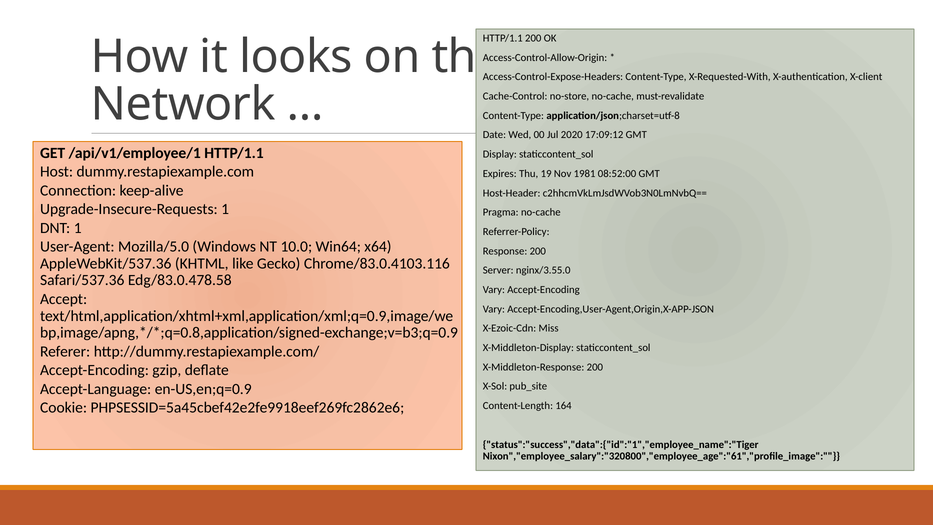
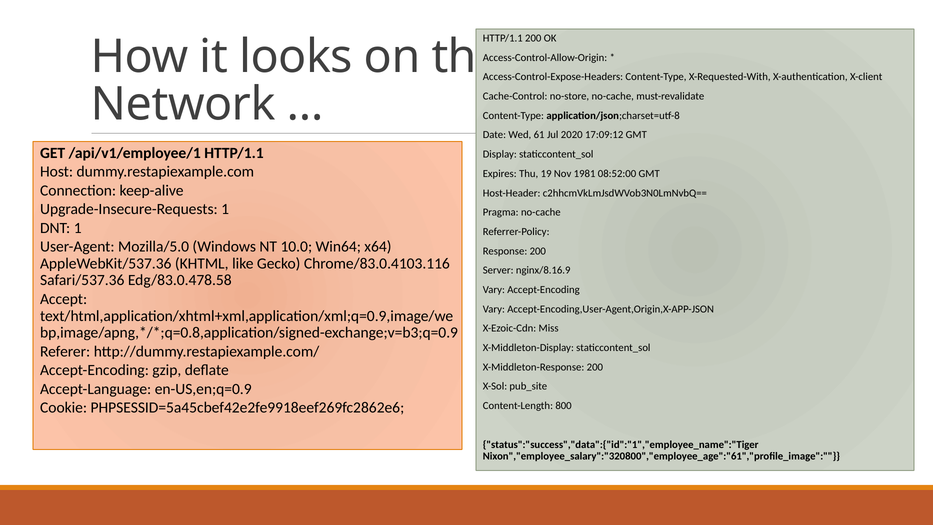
00: 00 -> 61
nginx/3.55.0: nginx/3.55.0 -> nginx/8.16.9
164: 164 -> 800
